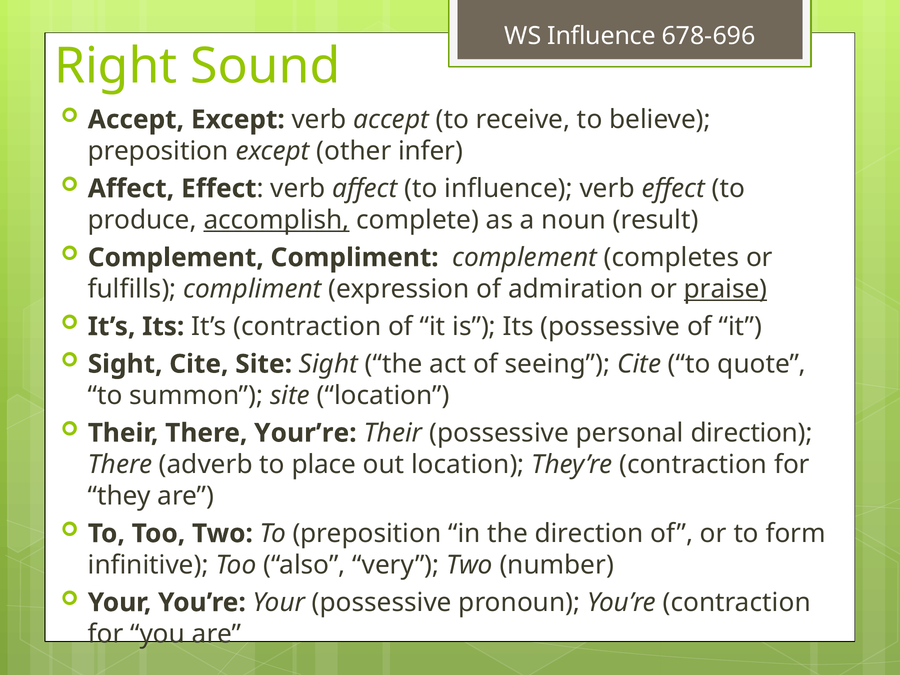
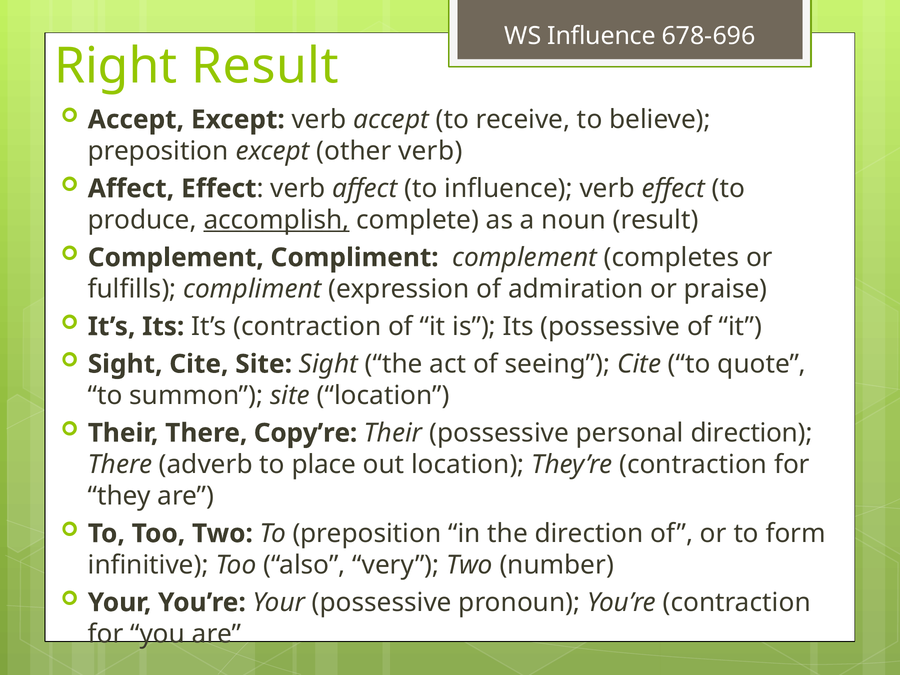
Right Sound: Sound -> Result
other infer: infer -> verb
praise underline: present -> none
Your’re: Your’re -> Copy’re
